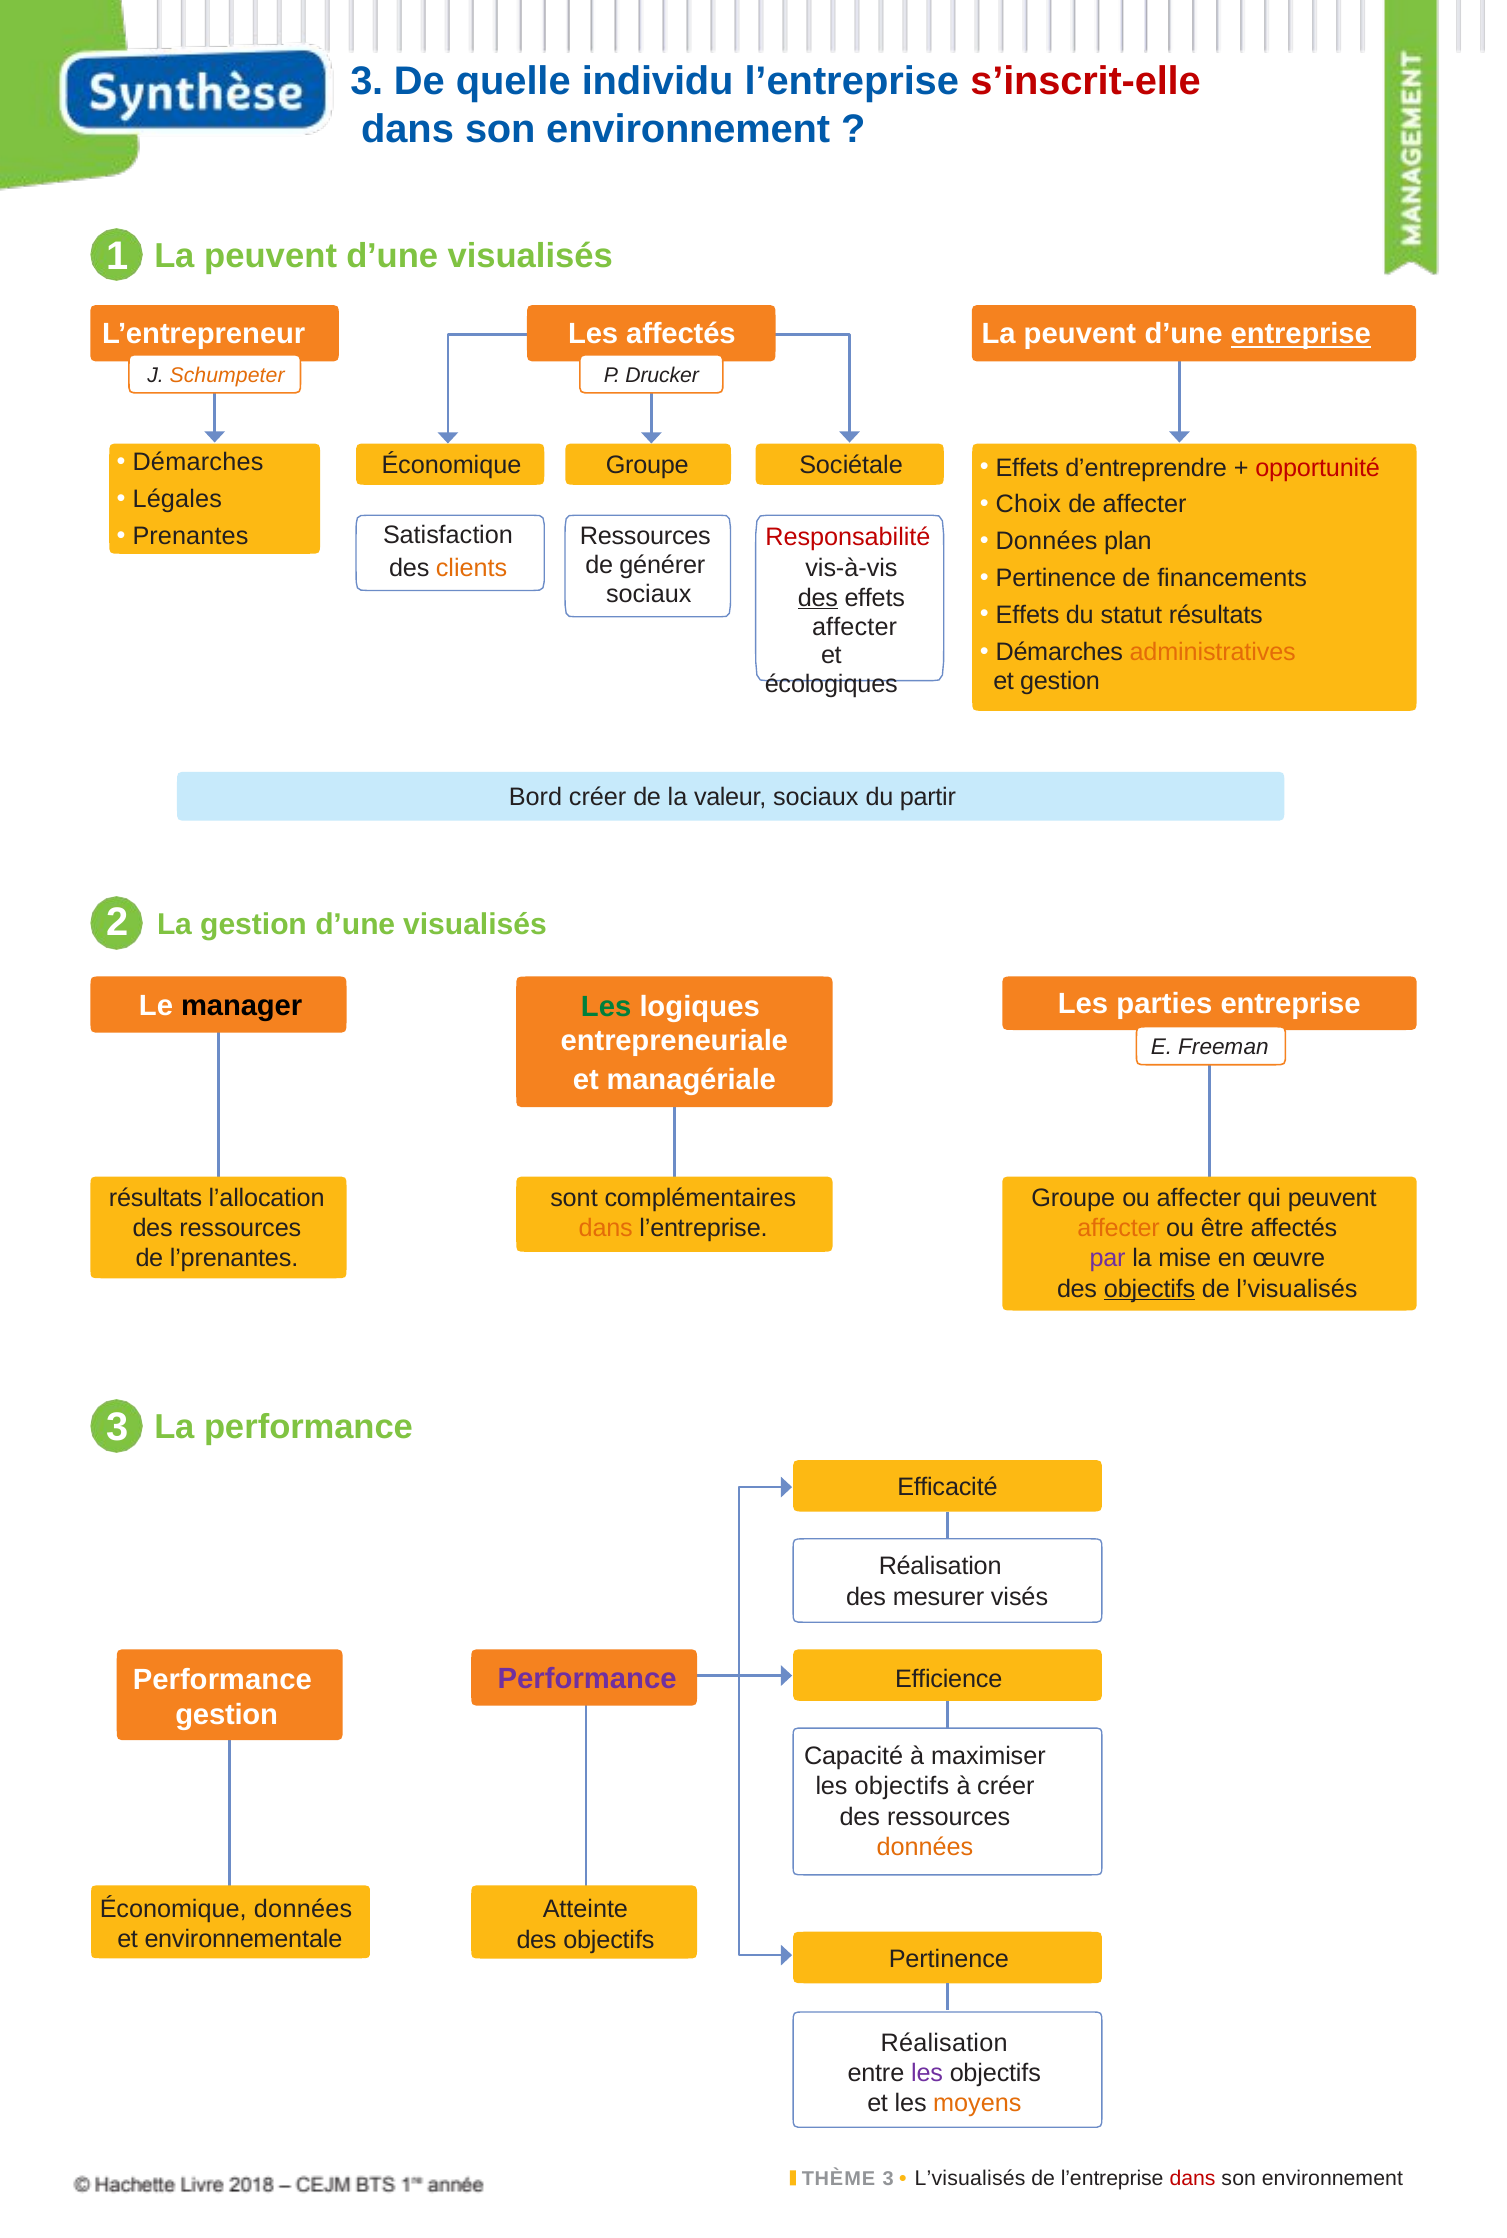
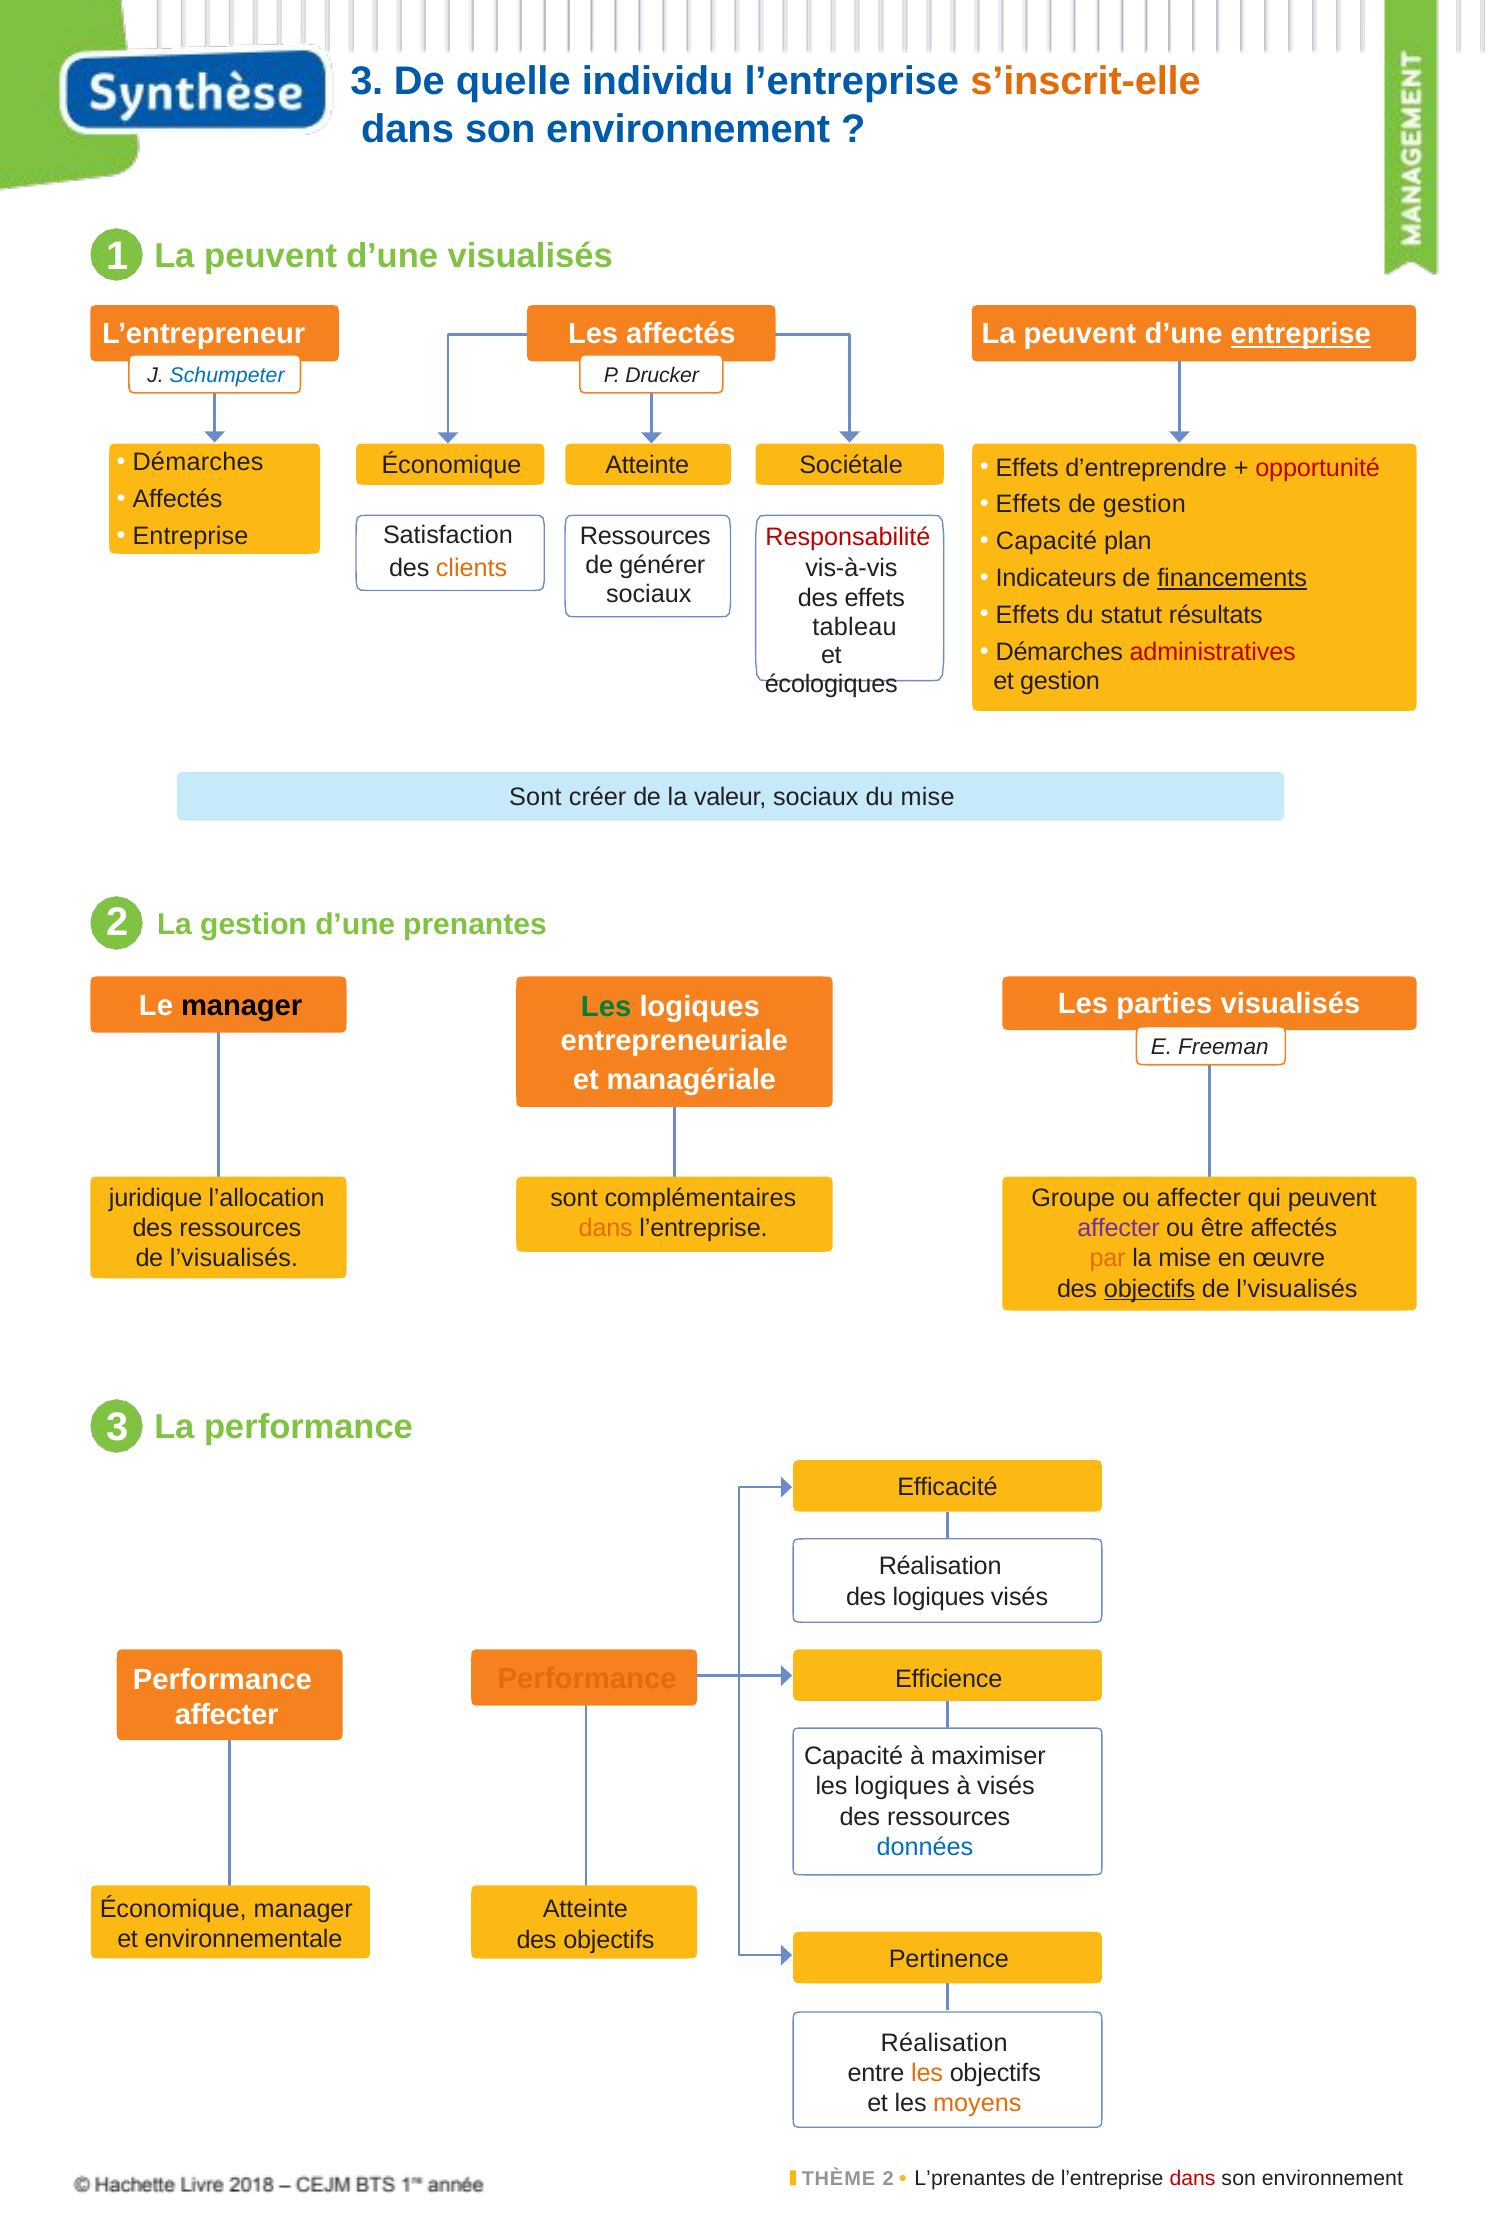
s’inscrit-elle colour: red -> orange
Schumpeter colour: orange -> blue
Économique Groupe: Groupe -> Atteinte
Légales at (177, 499): Légales -> Affectés
Choix at (1028, 505): Choix -> Effets
de affecter: affecter -> gestion
Prenantes at (190, 536): Prenantes -> Entreprise
Données at (1047, 541): Données -> Capacité
Pertinence at (1056, 578): Pertinence -> Indicateurs
financements underline: none -> present
des at (818, 598) underline: present -> none
affecter at (855, 627): affecter -> tableau
administratives colour: orange -> red
Bord at (536, 797): Bord -> Sont
du partir: partir -> mise
gestion d’une visualisés: visualisés -> prenantes
parties entreprise: entreprise -> visualisés
résultats at (156, 1198): résultats -> juridique
affecter at (1119, 1228) colour: orange -> purple
l’prenantes at (234, 1258): l’prenantes -> l’visualisés
par colour: purple -> orange
des mesurer: mesurer -> logiques
Performance at (587, 1678) colour: purple -> orange
gestion at (227, 1715): gestion -> affecter
objectifs at (902, 1786): objectifs -> logiques
à créer: créer -> visés
données at (925, 1847) colour: orange -> blue
Économique données: données -> manager
les at (927, 2073) colour: purple -> orange
THÈME 3: 3 -> 2
L’visualisés at (970, 2178): L’visualisés -> L’prenantes
